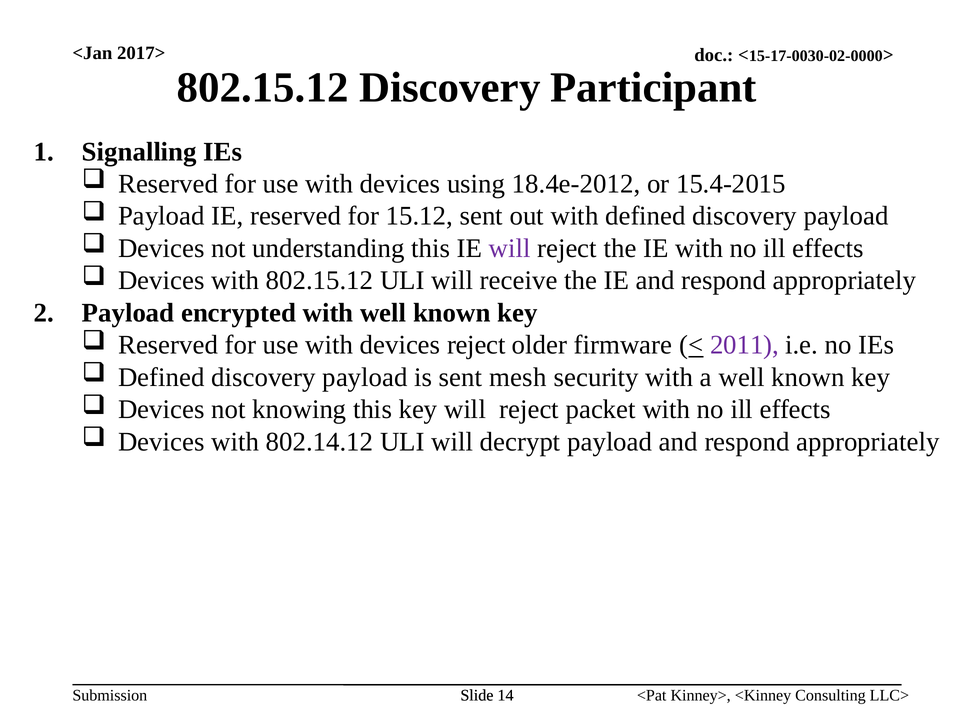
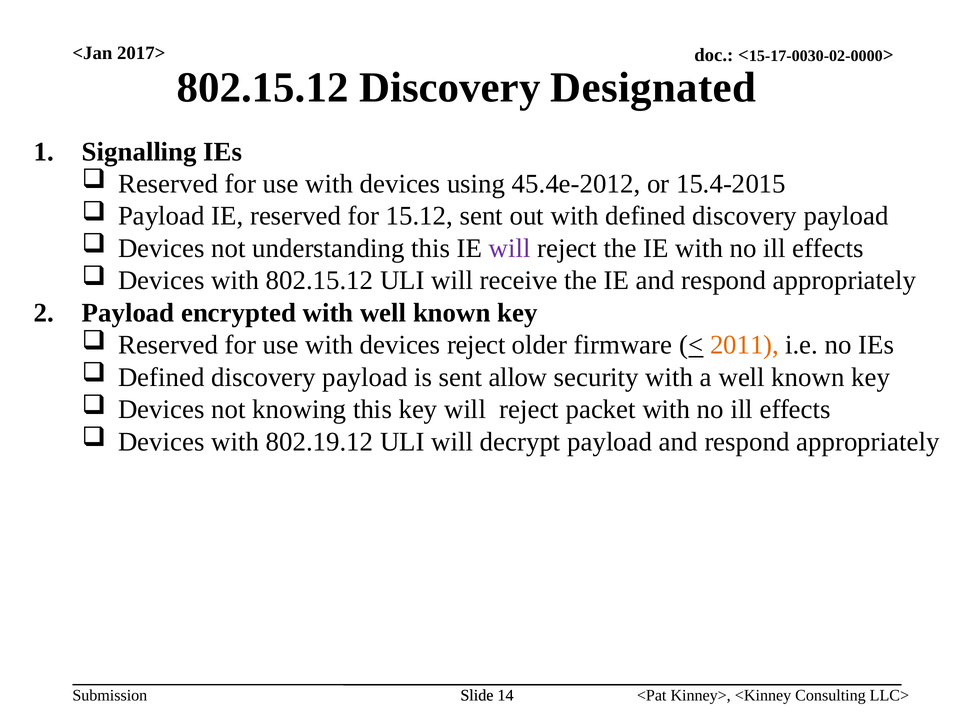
Participant: Participant -> Designated
18.4e-2012: 18.4e-2012 -> 45.4e-2012
2011 colour: purple -> orange
mesh: mesh -> allow
802.14.12: 802.14.12 -> 802.19.12
